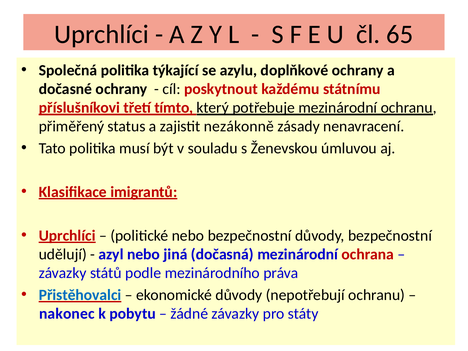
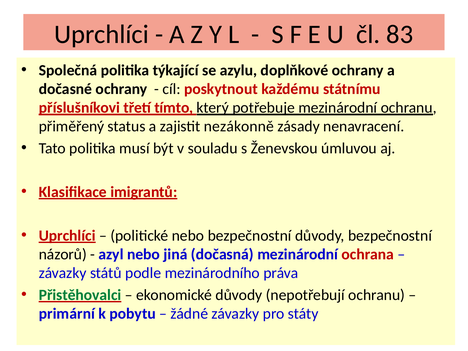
65: 65 -> 83
udělují: udělují -> názorů
Přistěhovalci colour: blue -> green
nakonec: nakonec -> primární
